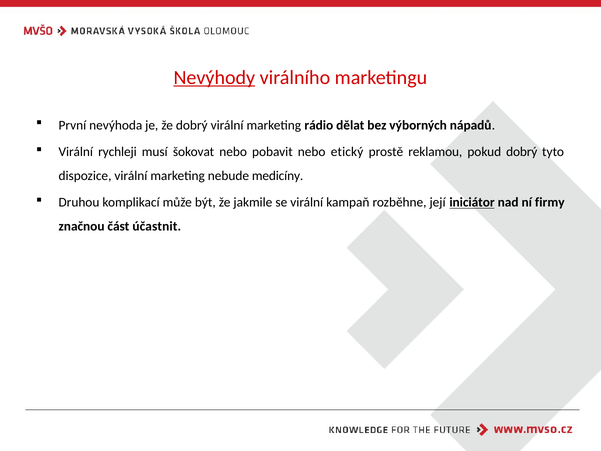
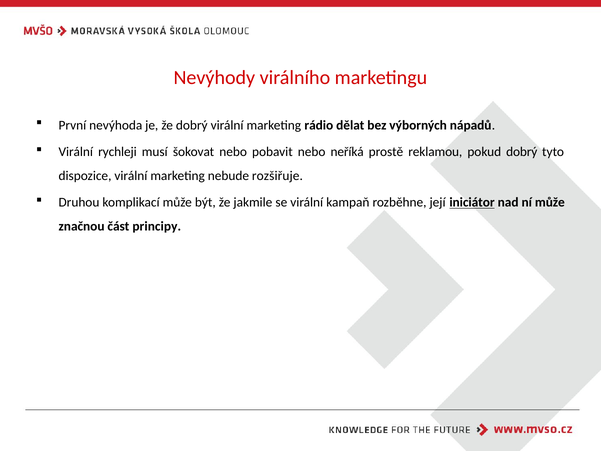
Nevýhody underline: present -> none
etický: etický -> neříká
medicíny: medicíny -> rozšiřuje
ní firmy: firmy -> může
účastnit: účastnit -> principy
